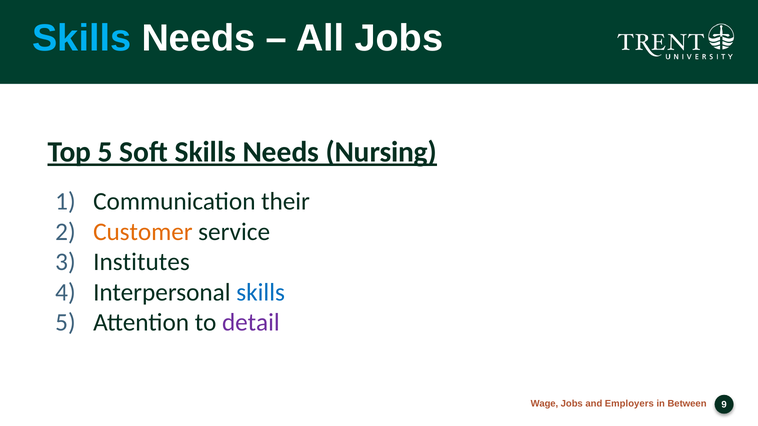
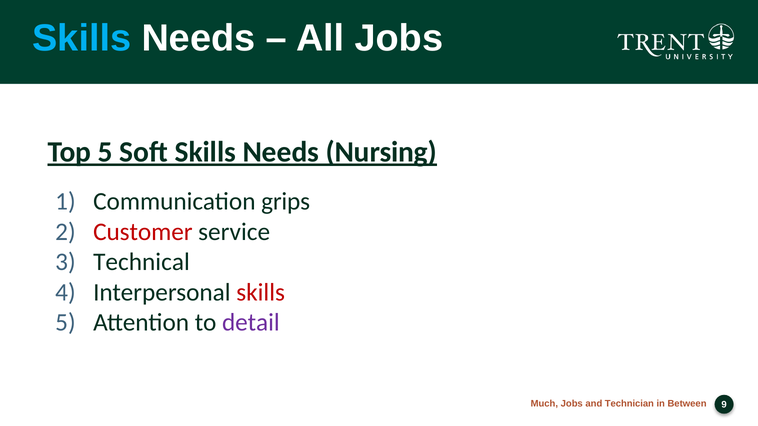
their: their -> grips
Customer colour: orange -> red
Institutes: Institutes -> Technical
skills at (261, 293) colour: blue -> red
Wage: Wage -> Much
Employers: Employers -> Technician
